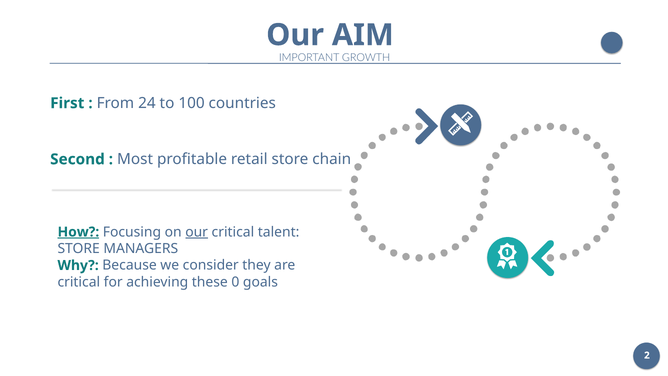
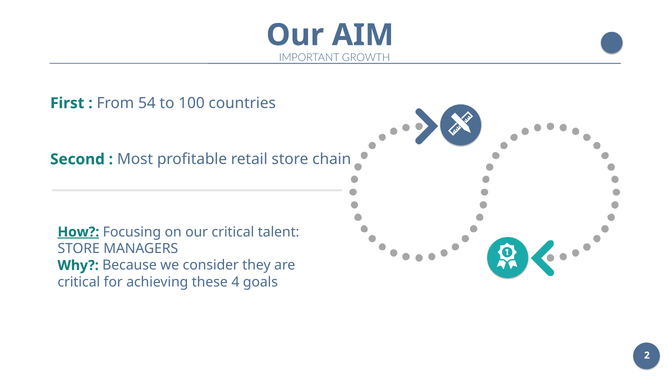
24: 24 -> 54
our at (197, 232) underline: present -> none
0: 0 -> 4
